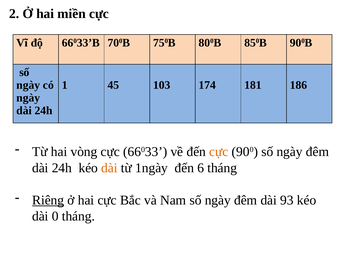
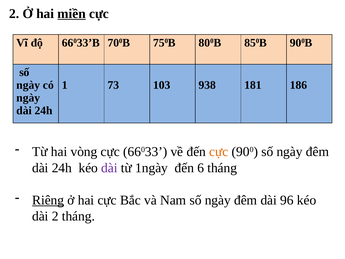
miền underline: none -> present
45: 45 -> 73
174: 174 -> 938
dài at (109, 168) colour: orange -> purple
93: 93 -> 96
dài 0: 0 -> 2
